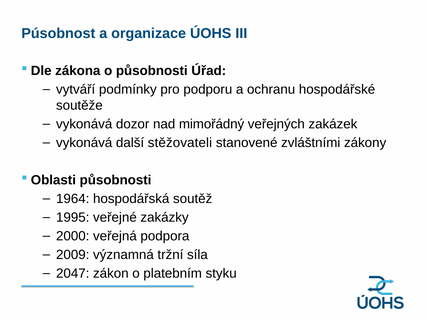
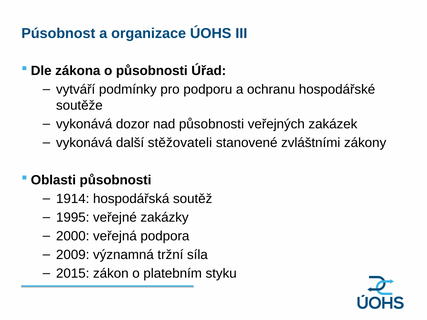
nad mimořádný: mimořádný -> působnosti
1964: 1964 -> 1914
2047: 2047 -> 2015
